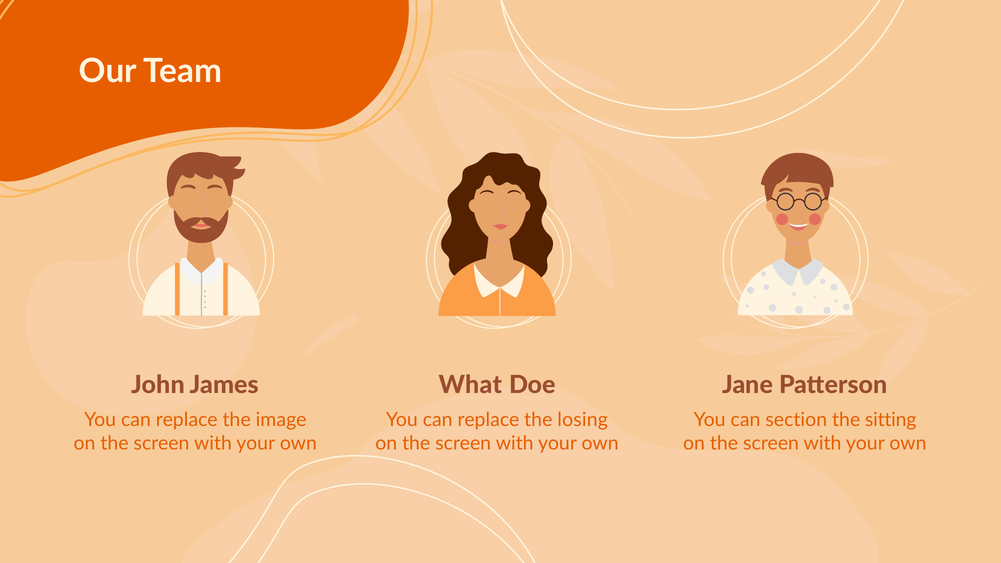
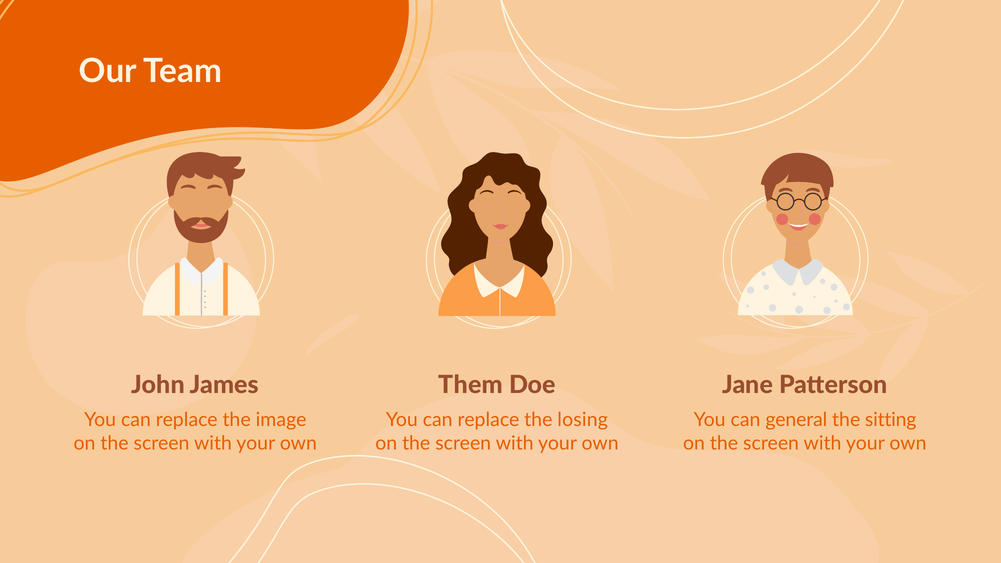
What: What -> Them
section: section -> general
